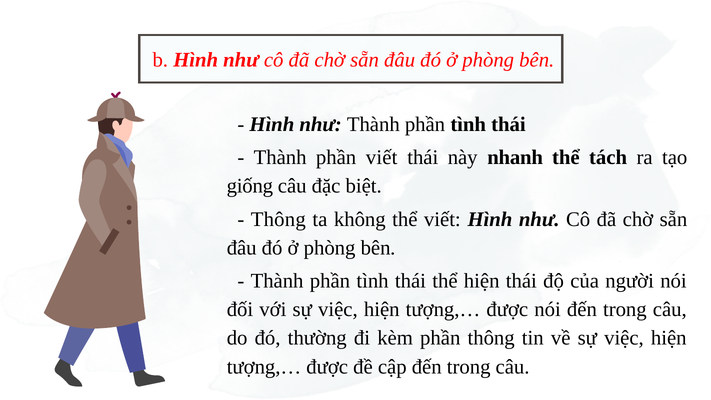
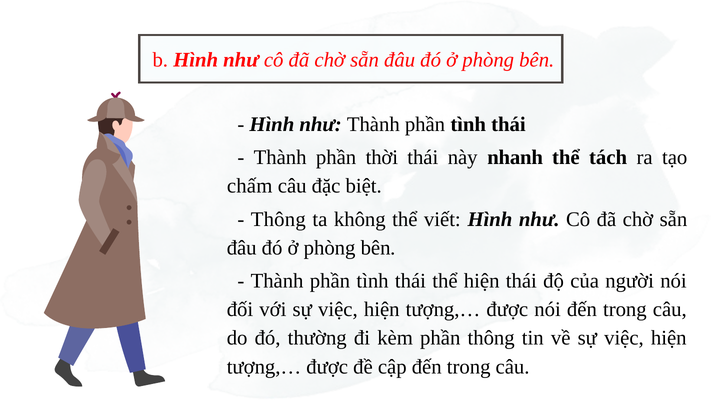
phần viết: viết -> thời
giống: giống -> chấm
